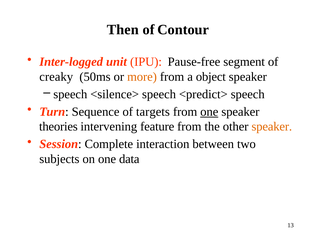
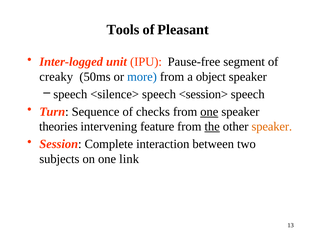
Then: Then -> Tools
Contour: Contour -> Pleasant
more colour: orange -> blue
<predict>: <predict> -> <session>
targets: targets -> checks
the underline: none -> present
data: data -> link
